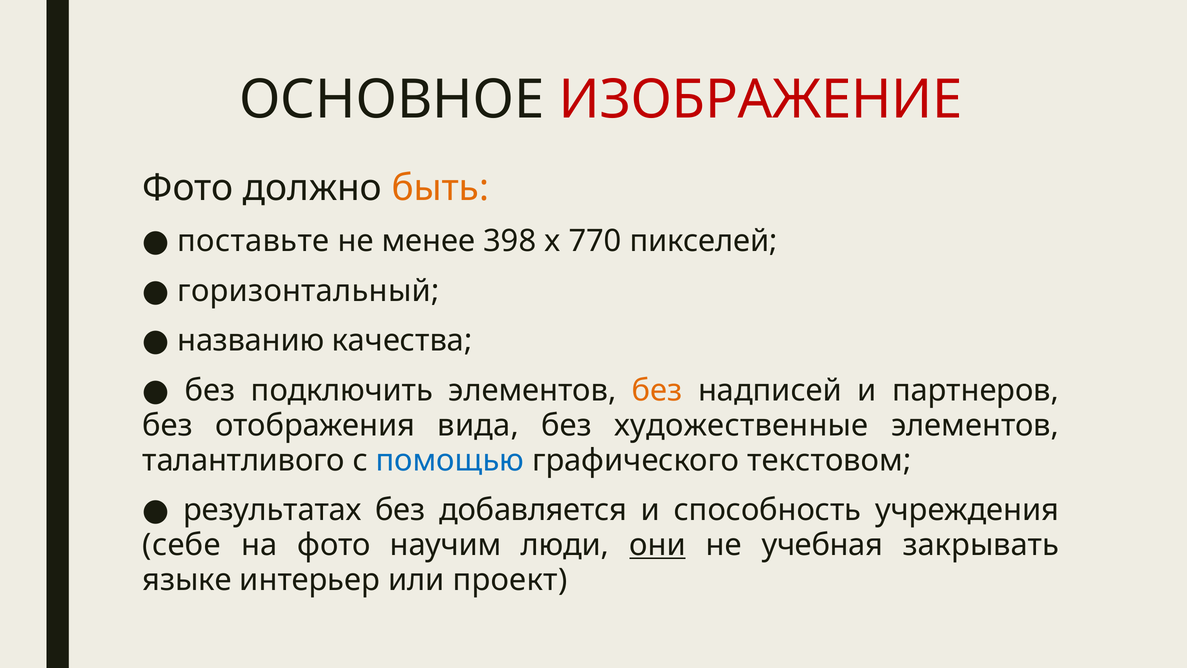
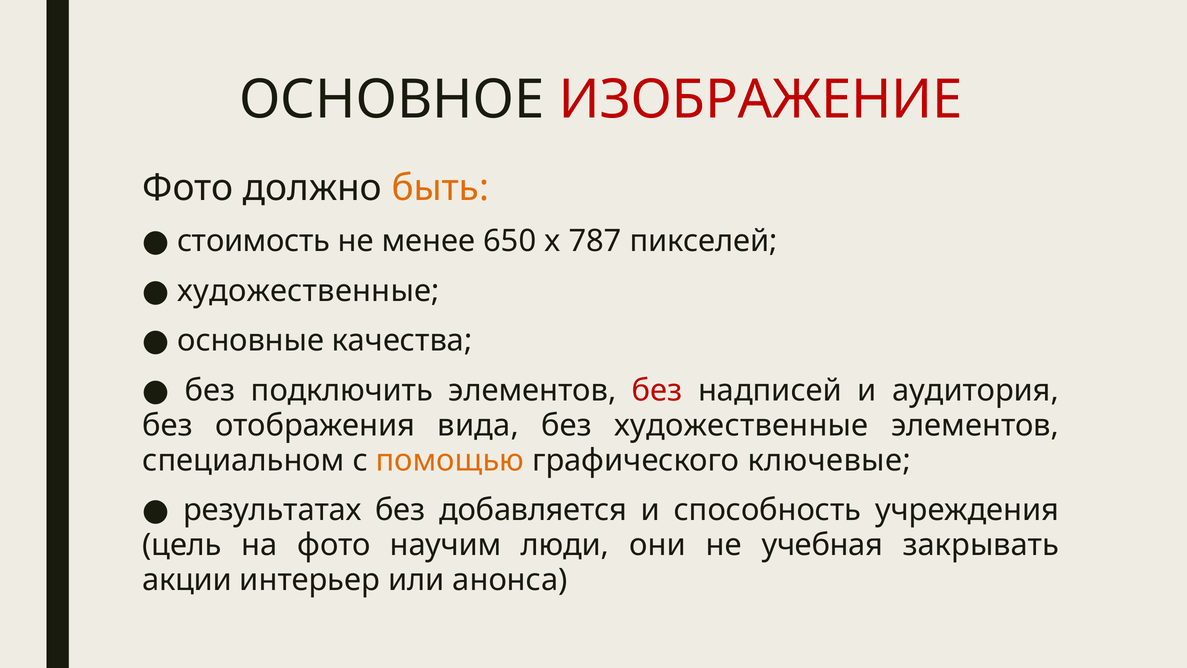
поставьте: поставьте -> стоимость
398: 398 -> 650
770: 770 -> 787
горизонтальный at (308, 291): горизонтальный -> художественные
названию: названию -> основные
без at (657, 390) colour: orange -> red
партнеров: партнеров -> аудитория
талантливого: талантливого -> специальном
помощью colour: blue -> orange
текстовом: текстовом -> ключевые
себе: себе -> цель
они underline: present -> none
языке: языке -> акции
проект: проект -> анонса
